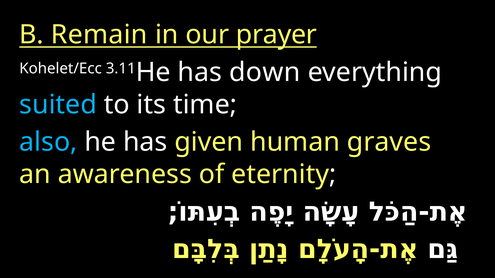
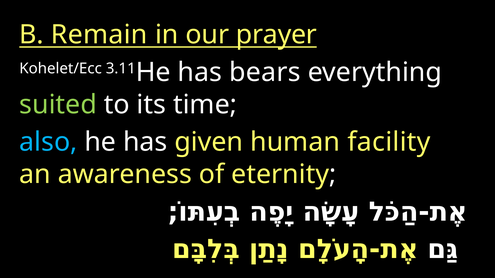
down: down -> bears
suited colour: light blue -> light green
graves: graves -> facility
